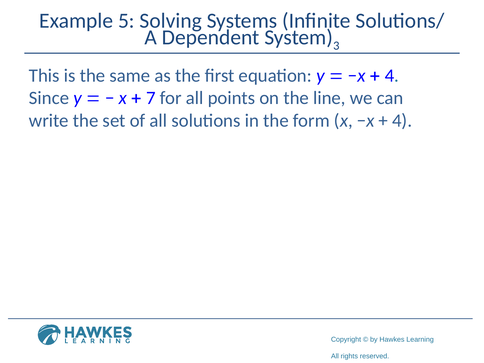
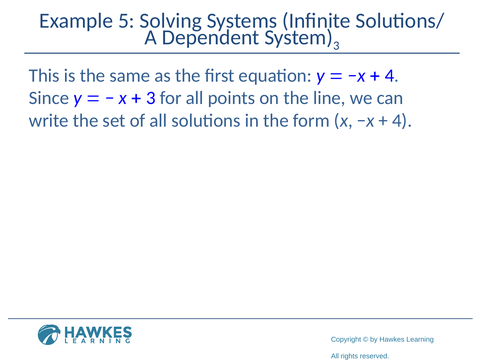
7 at (151, 98): 7 -> 3
